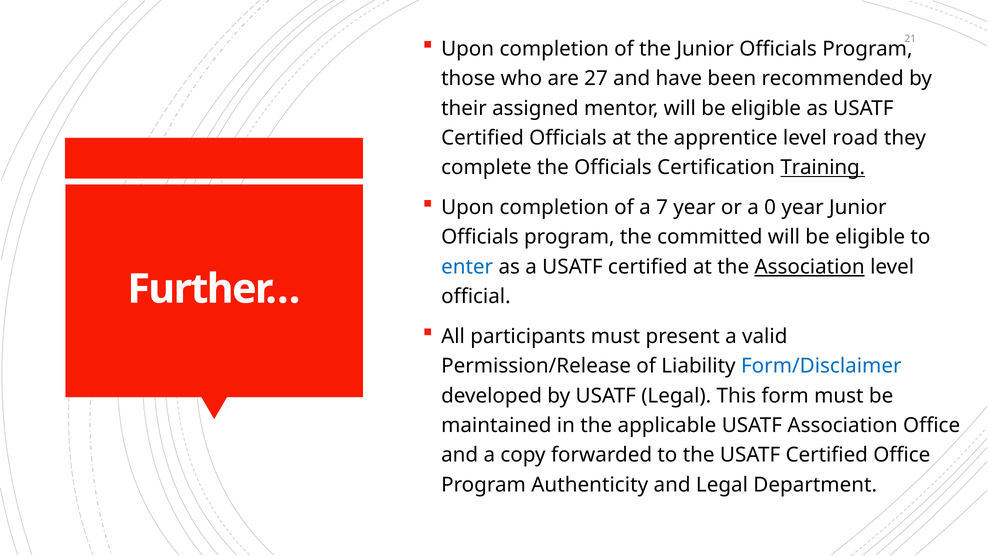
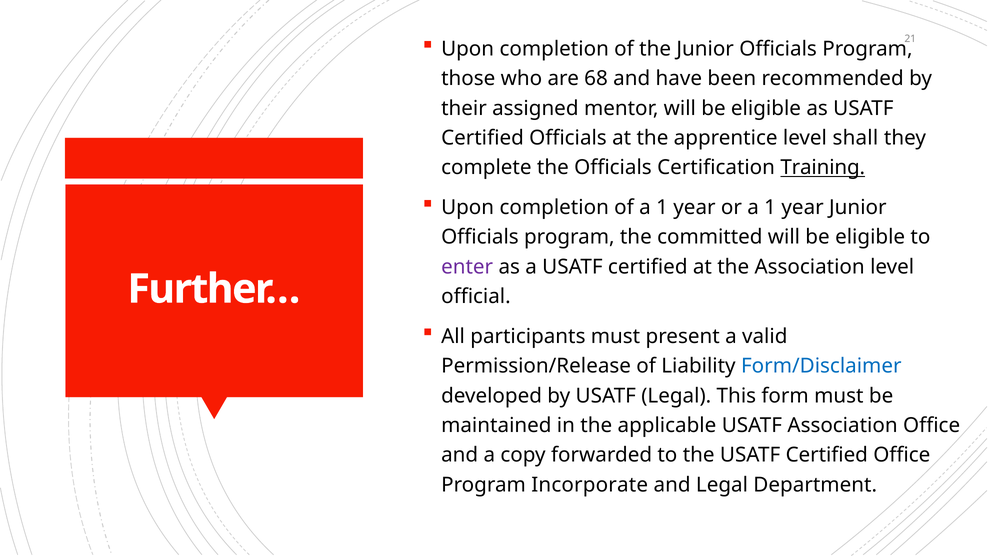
27: 27 -> 68
road: road -> shall
of a 7: 7 -> 1
or a 0: 0 -> 1
enter colour: blue -> purple
Association at (810, 267) underline: present -> none
Authenticity: Authenticity -> Incorporate
